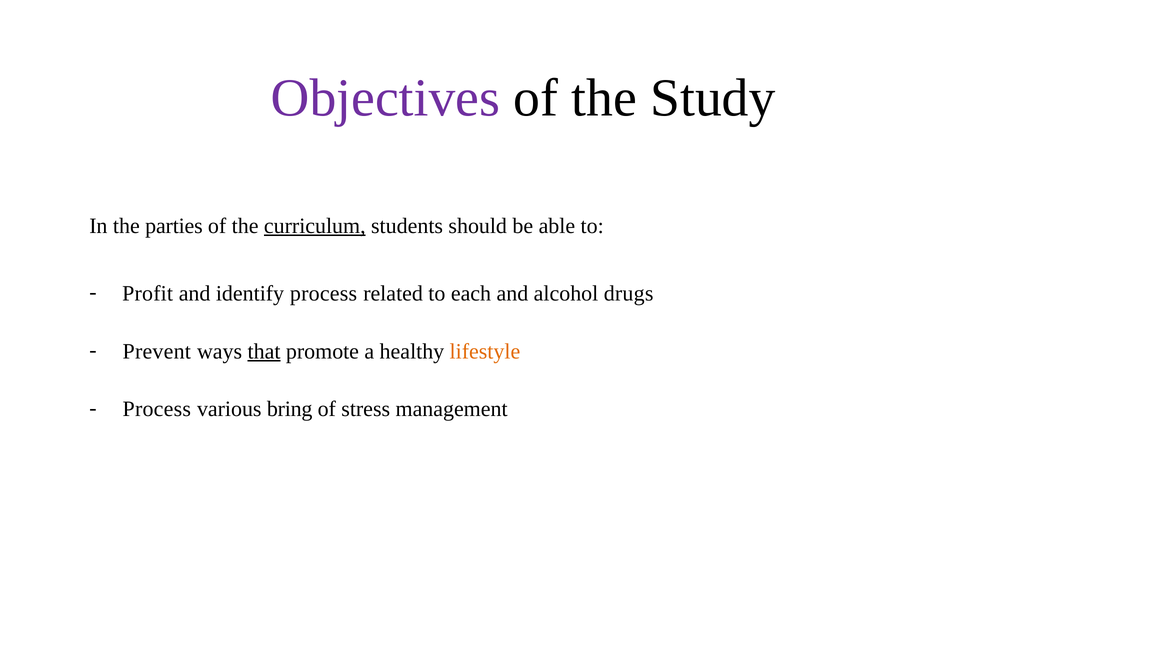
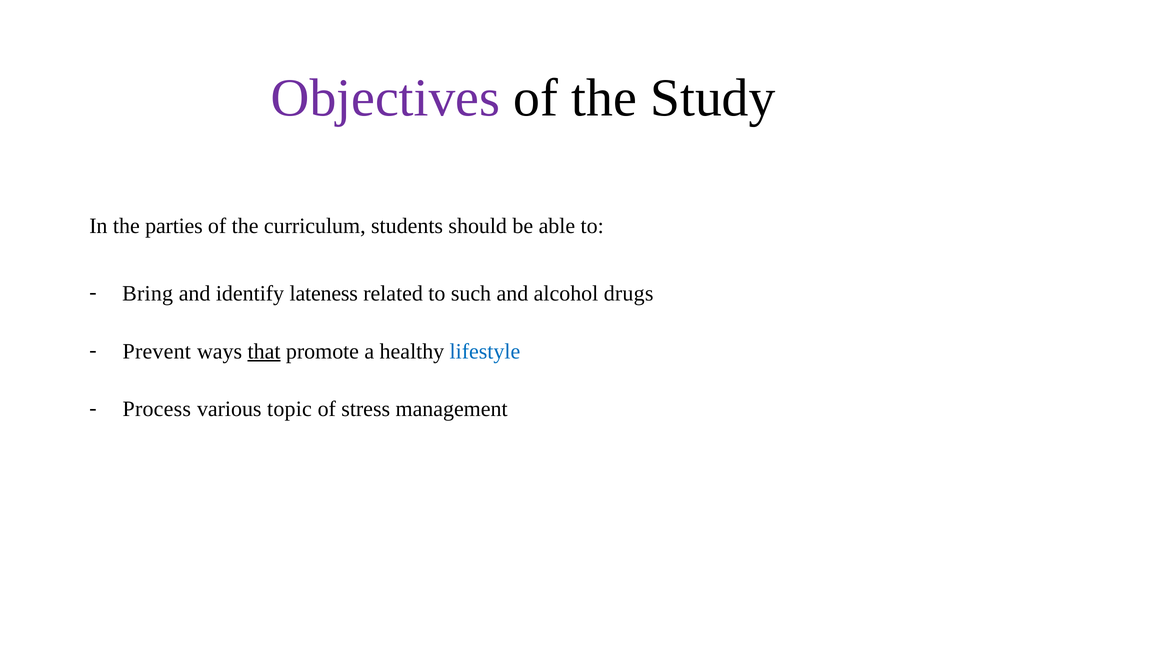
curriculum underline: present -> none
Profit: Profit -> Bring
identify process: process -> lateness
each: each -> such
lifestyle colour: orange -> blue
bring: bring -> topic
